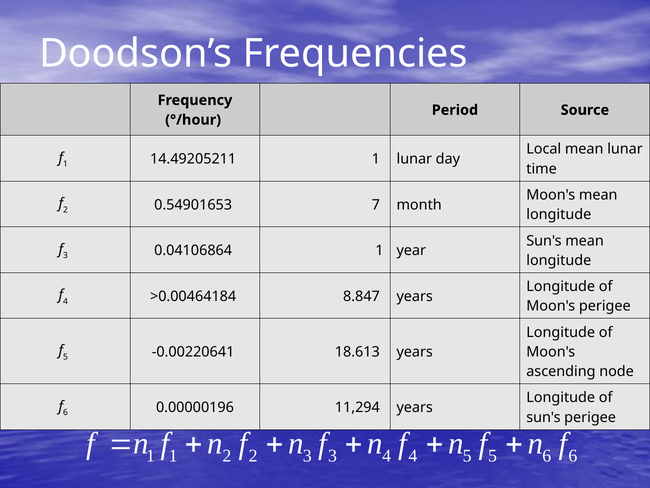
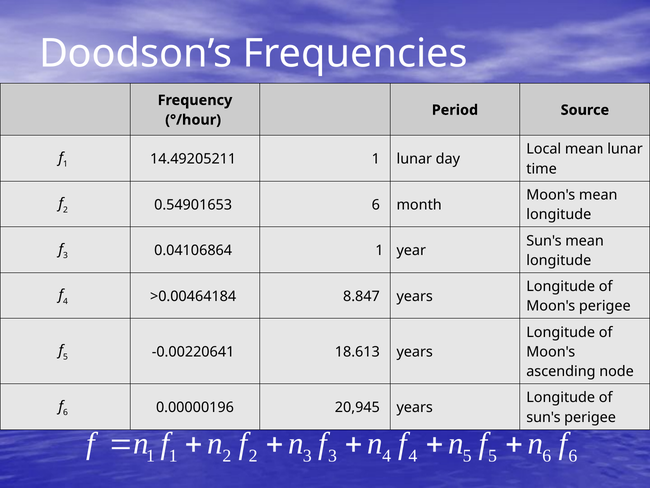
0.54901653 7: 7 -> 6
11,294: 11,294 -> 20,945
